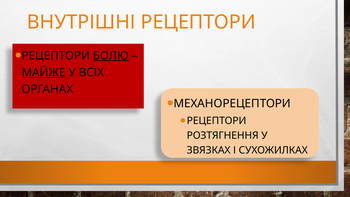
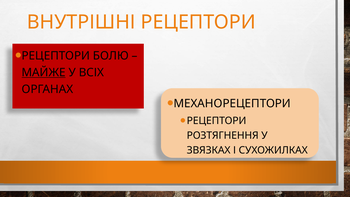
БОЛЮ underline: present -> none
